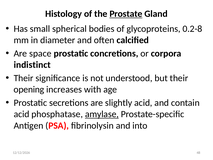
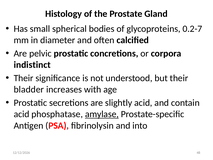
Prostate underline: present -> none
0.2-8: 0.2-8 -> 0.2-7
space: space -> pelvic
opening: opening -> bladder
